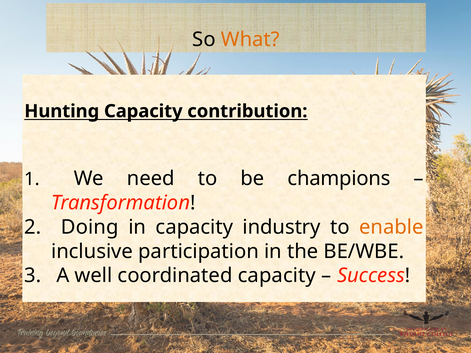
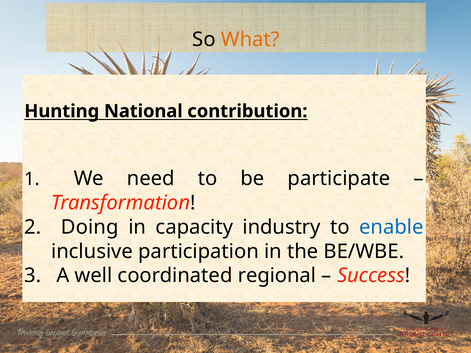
Hunting Capacity: Capacity -> National
champions: champions -> participate
enable colour: orange -> blue
coordinated capacity: capacity -> regional
